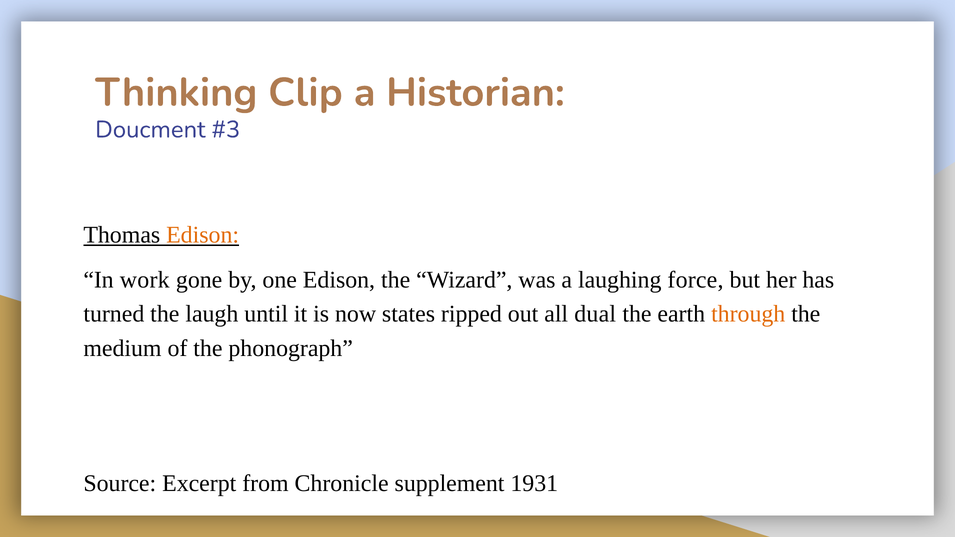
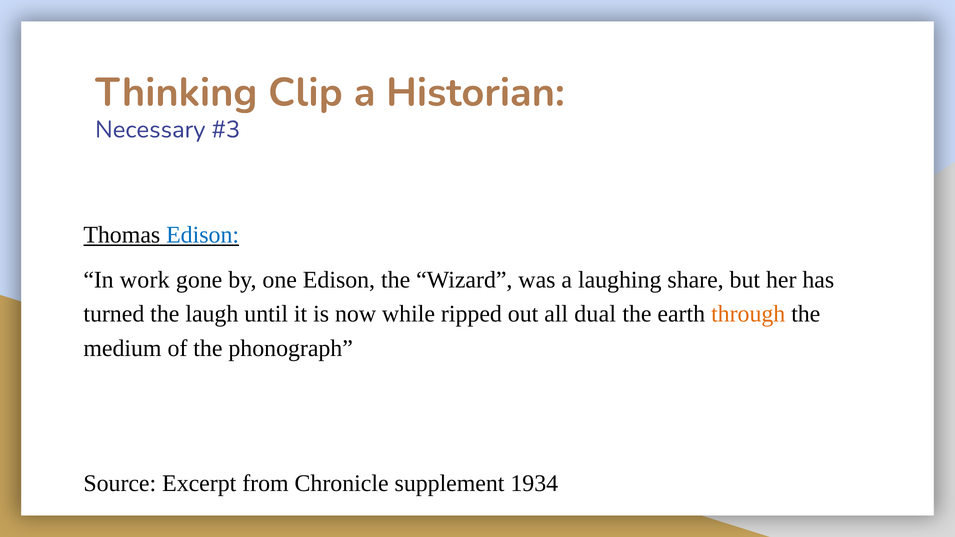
Doucment: Doucment -> Necessary
Edison at (203, 235) colour: orange -> blue
force: force -> share
states: states -> while
1931: 1931 -> 1934
